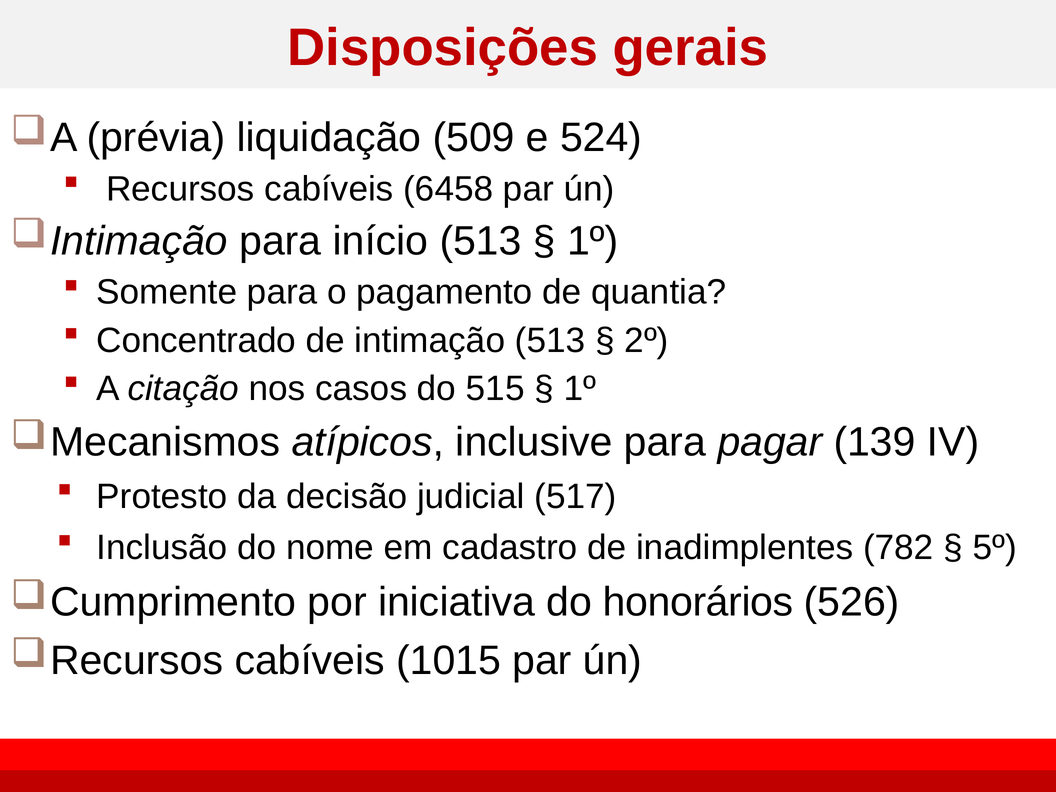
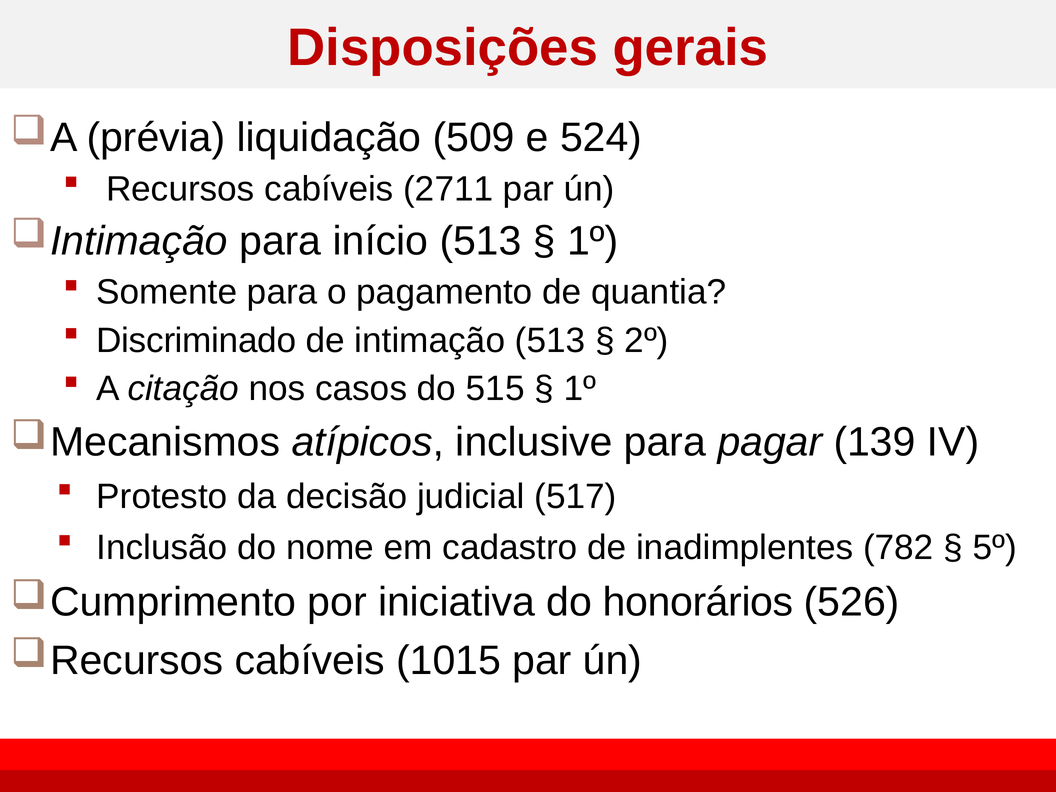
6458: 6458 -> 2711
Concentrado: Concentrado -> Discriminado
